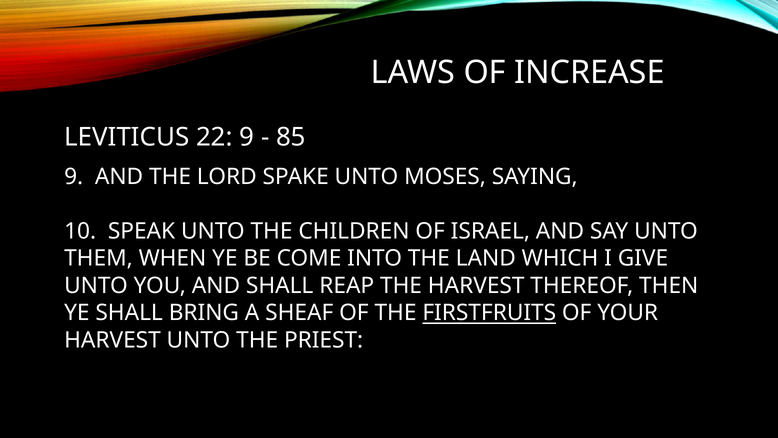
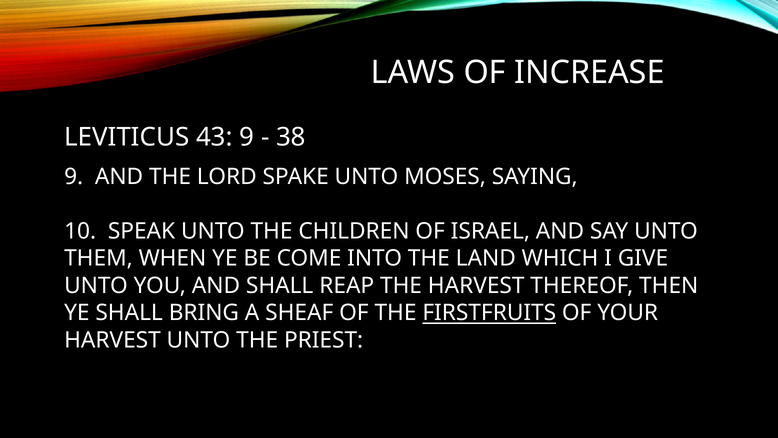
22: 22 -> 43
85: 85 -> 38
